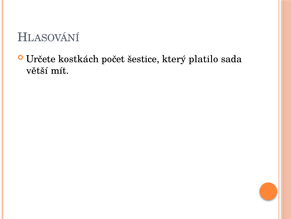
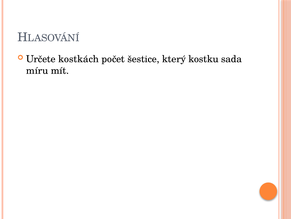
platilo: platilo -> kostku
větší: větší -> míru
